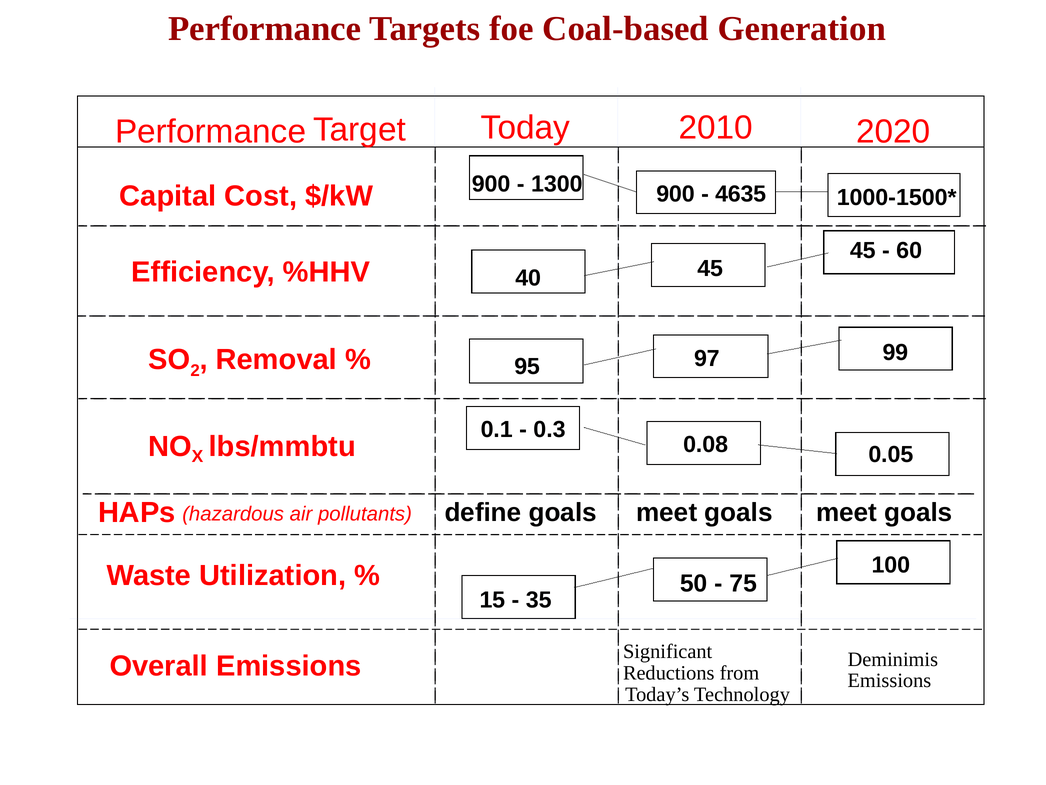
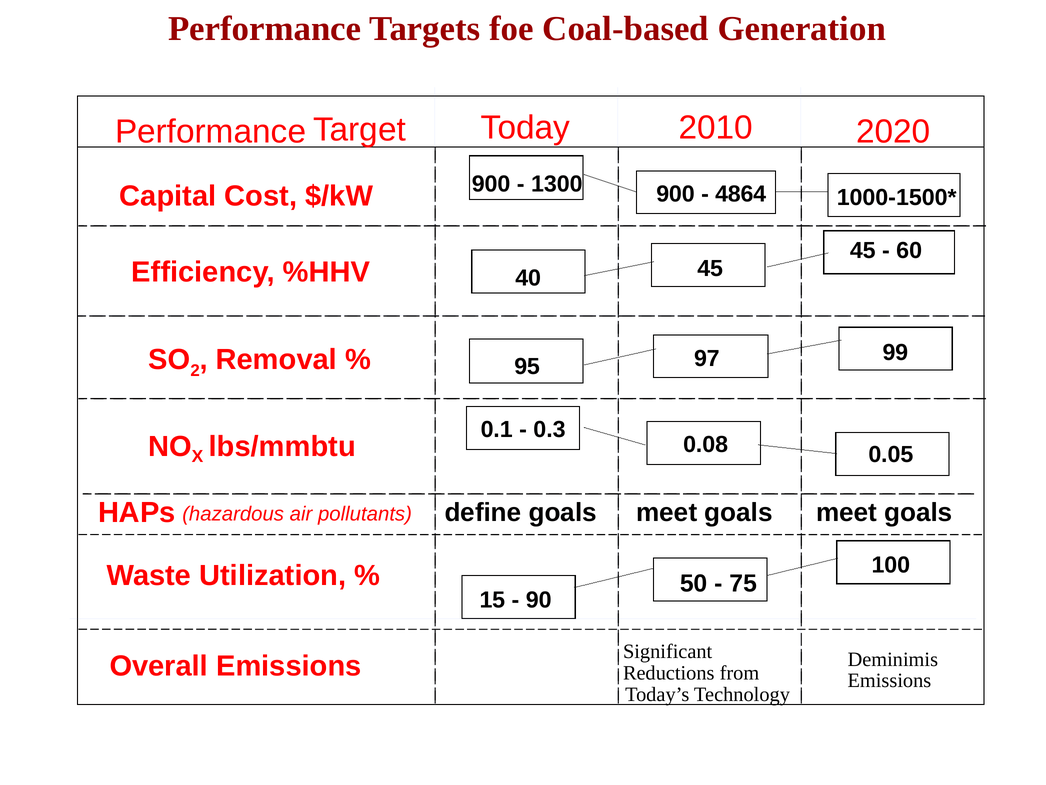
4635: 4635 -> 4864
35: 35 -> 90
